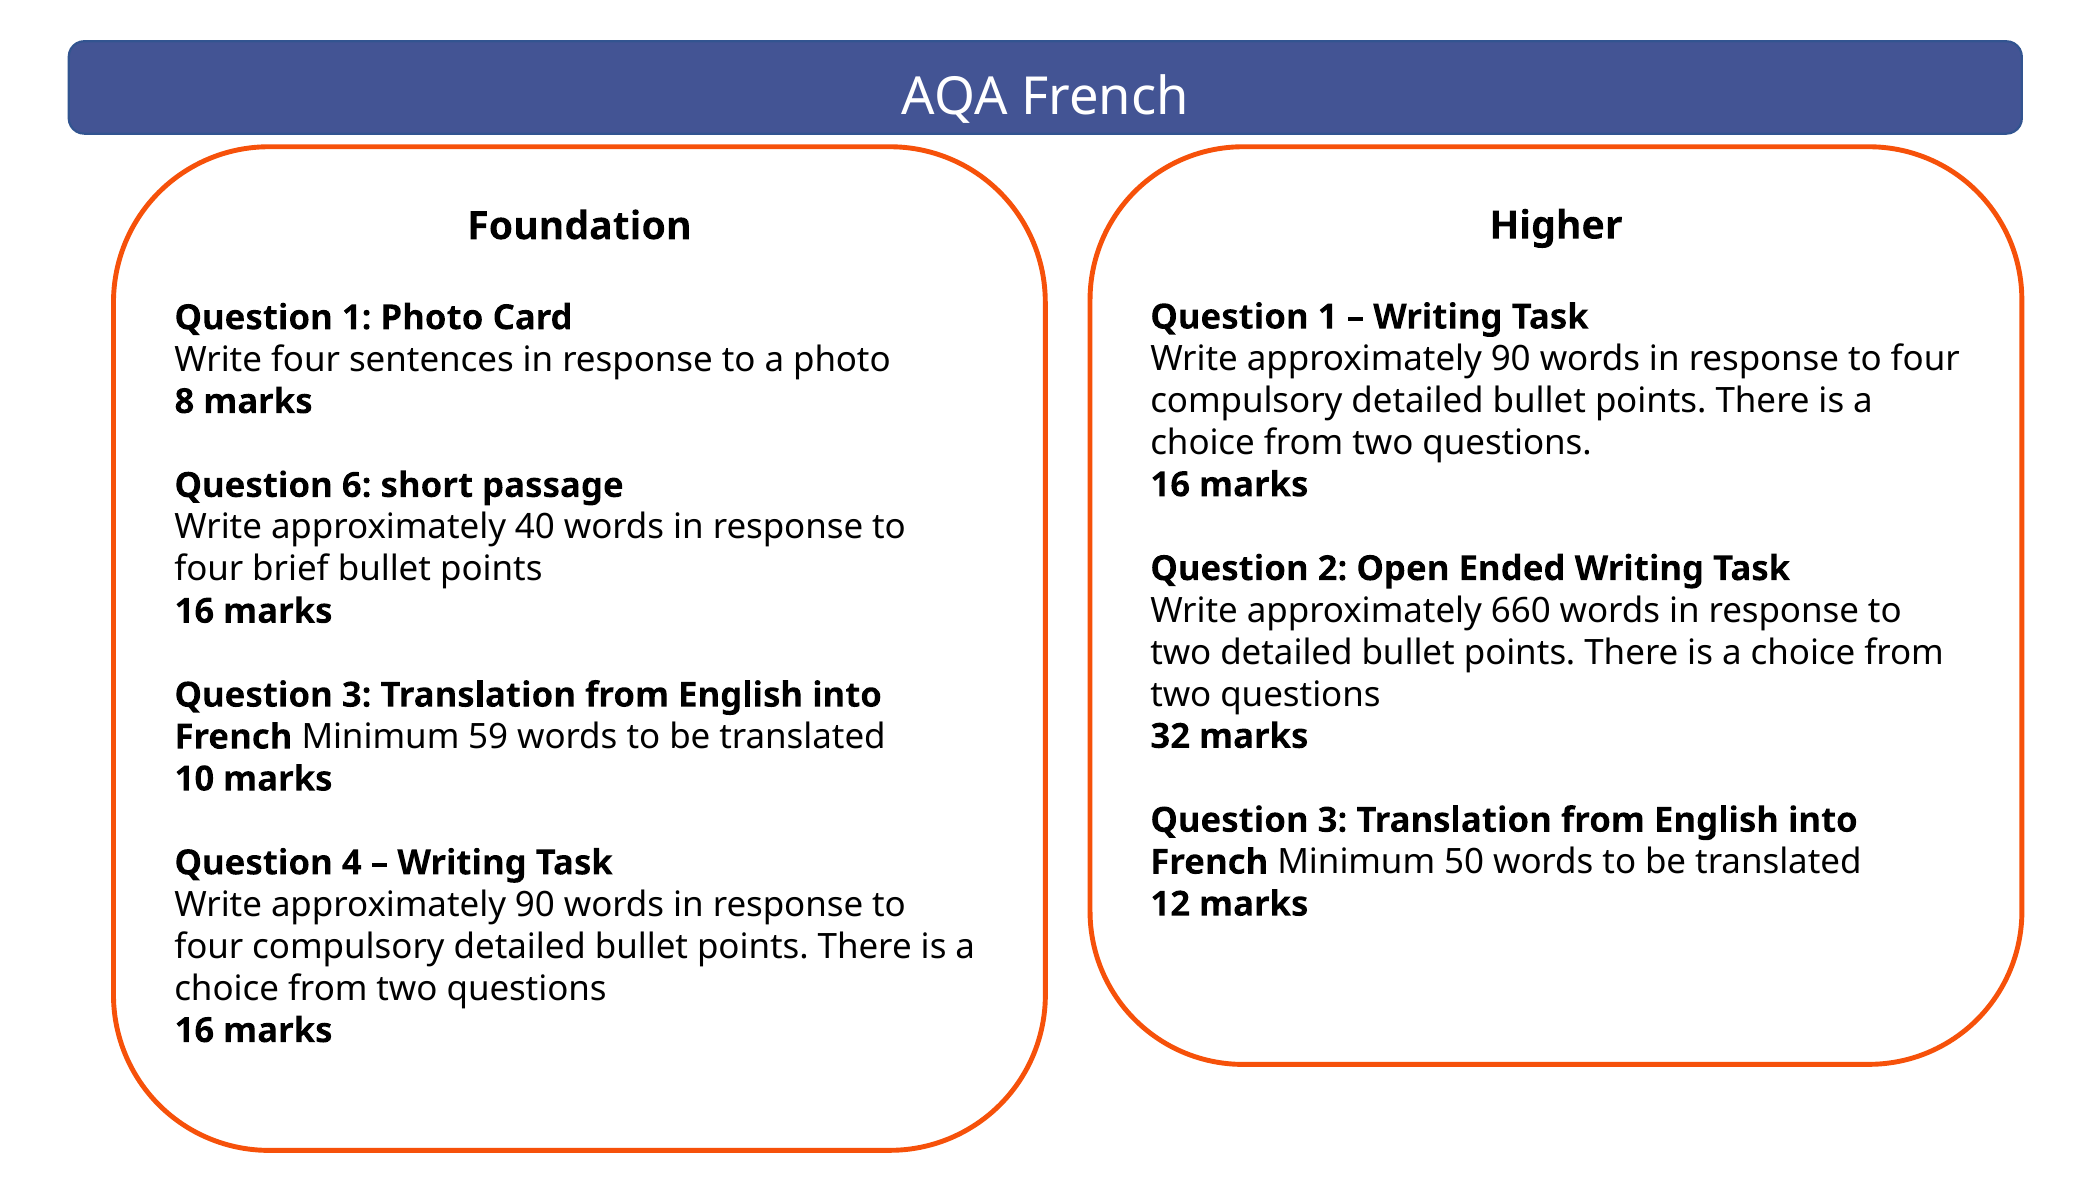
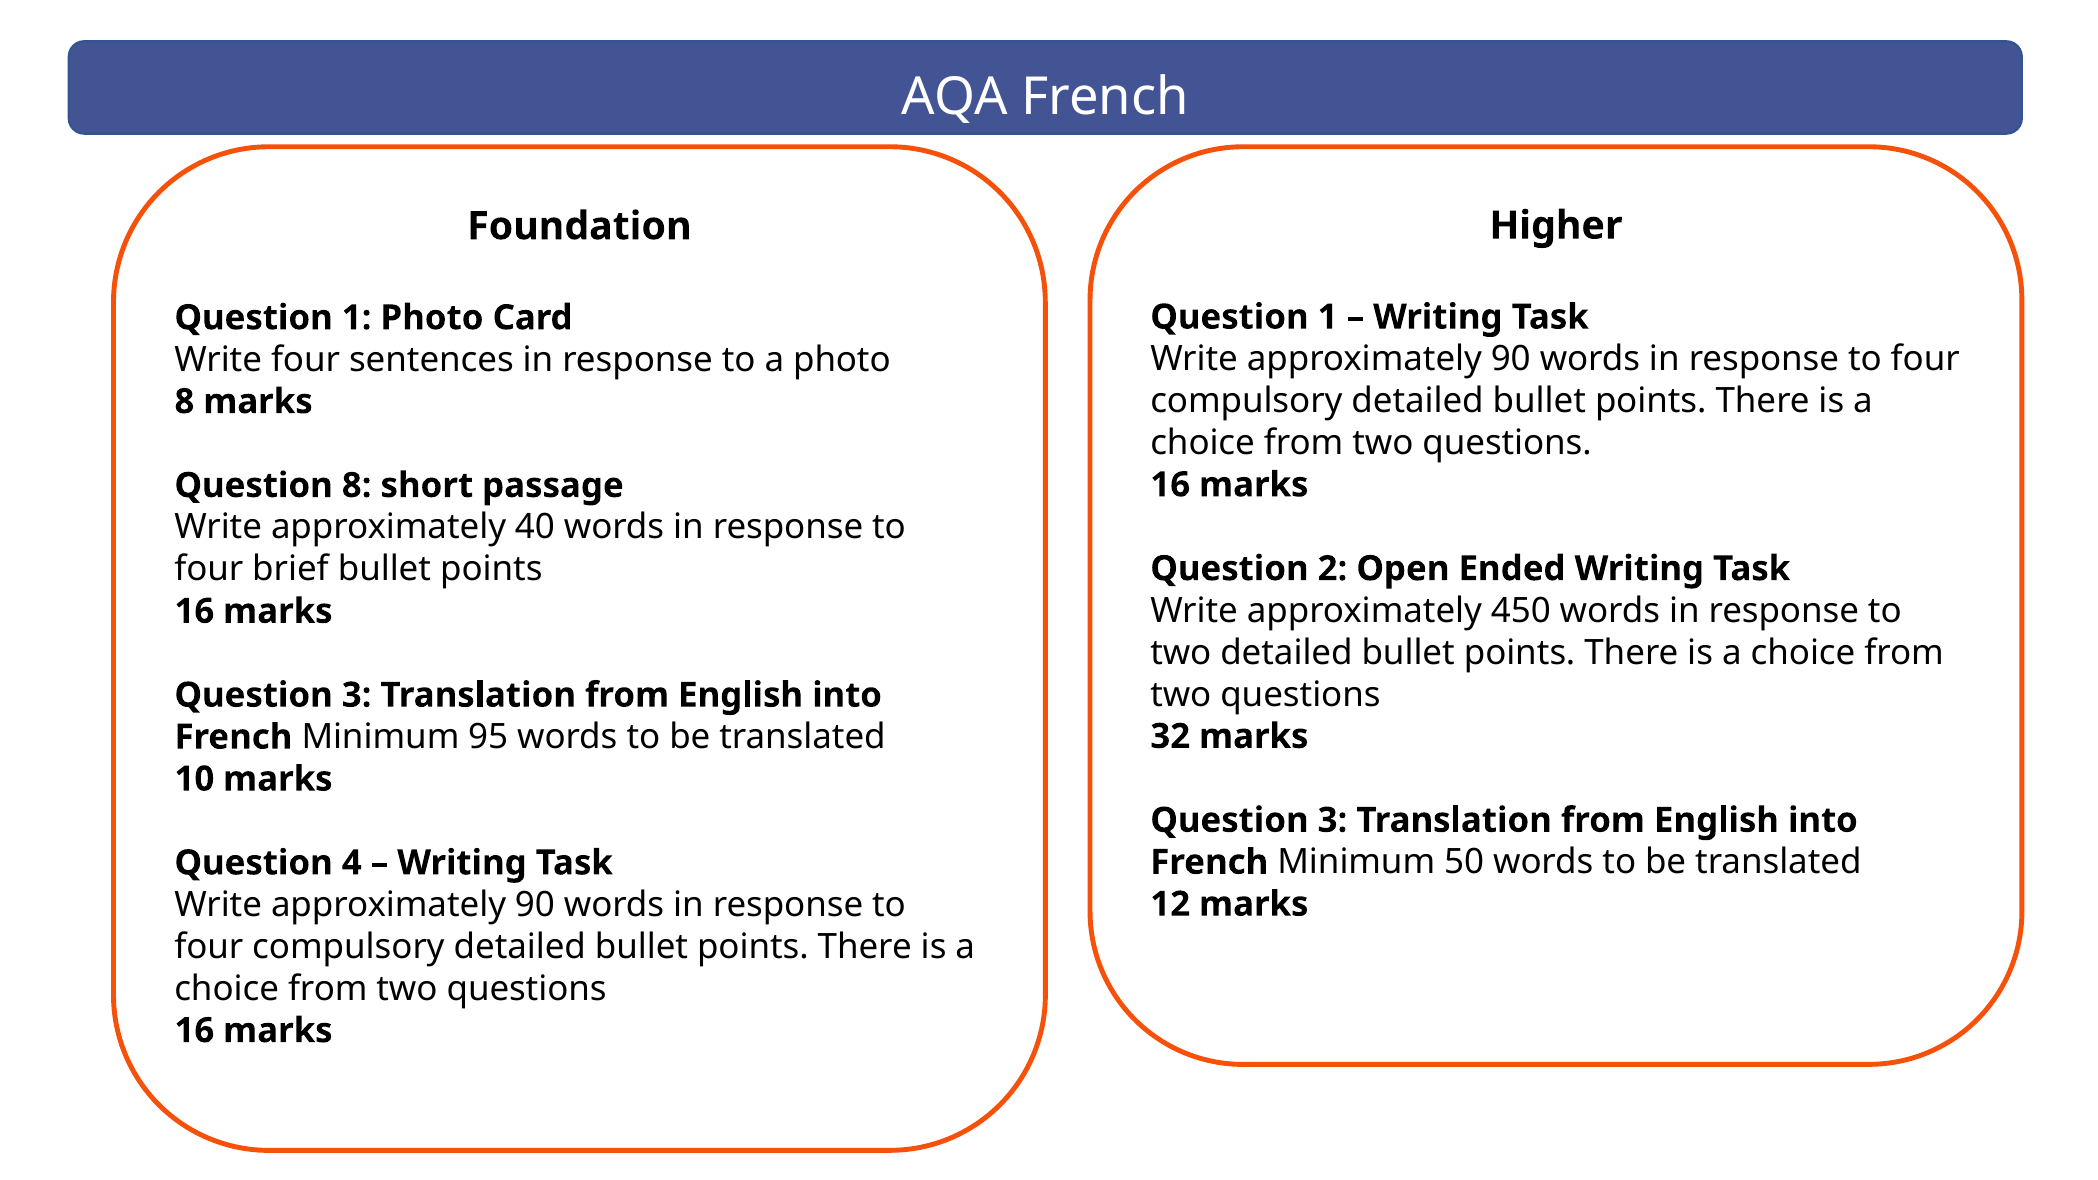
Question 6: 6 -> 8
660: 660 -> 450
59: 59 -> 95
